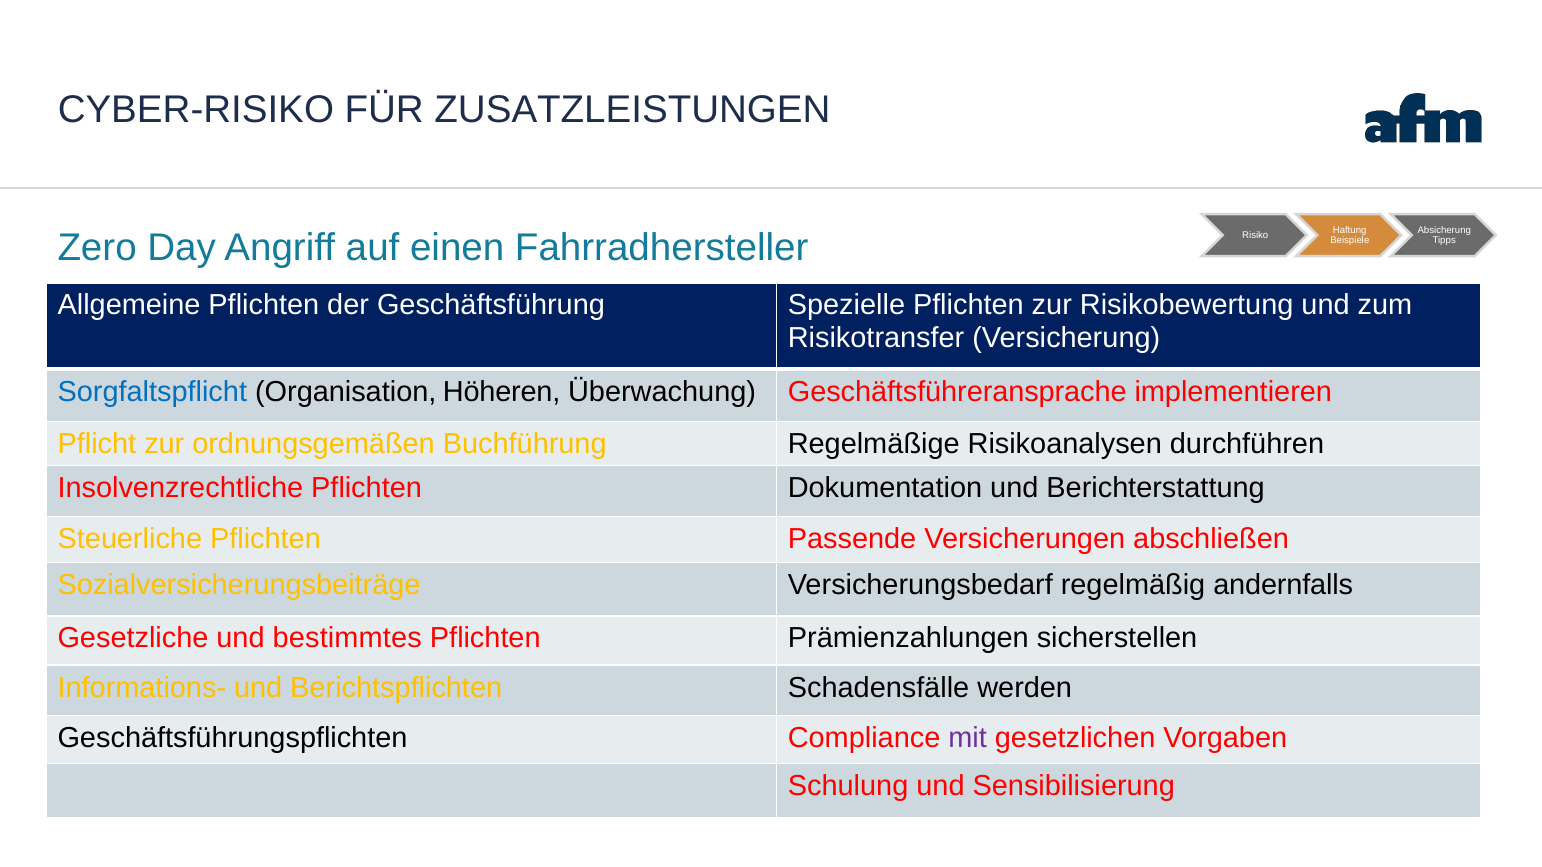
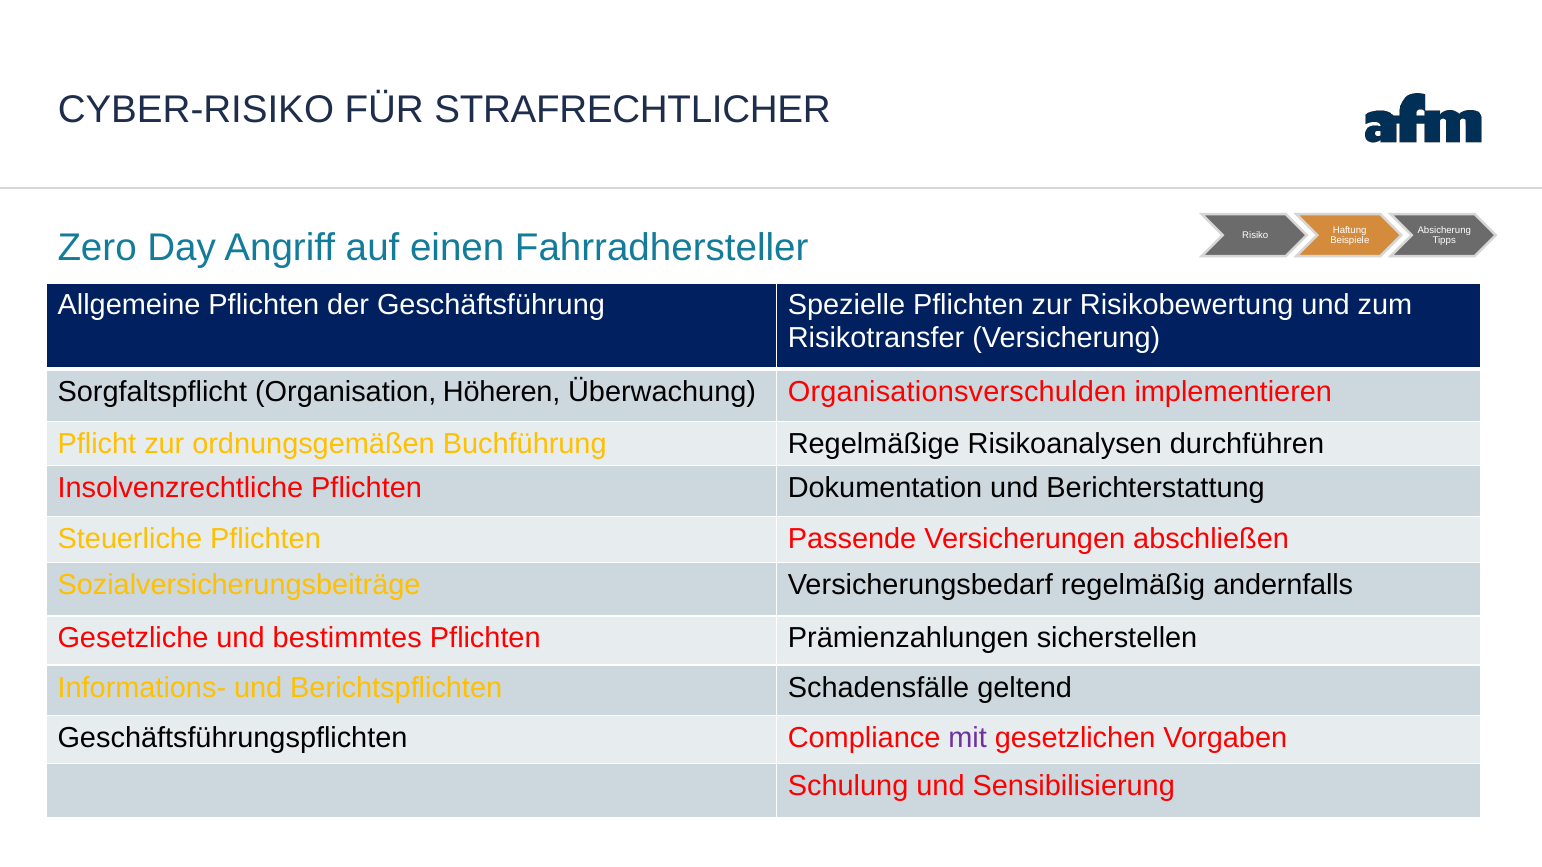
ZUSATZLEISTUNGEN: ZUSATZLEISTUNGEN -> STRAFRECHTLICHER
Sorgfaltspflicht colour: blue -> black
Geschäftsführeransprache: Geschäftsführeransprache -> Organisationsverschulden
werden: werden -> geltend
